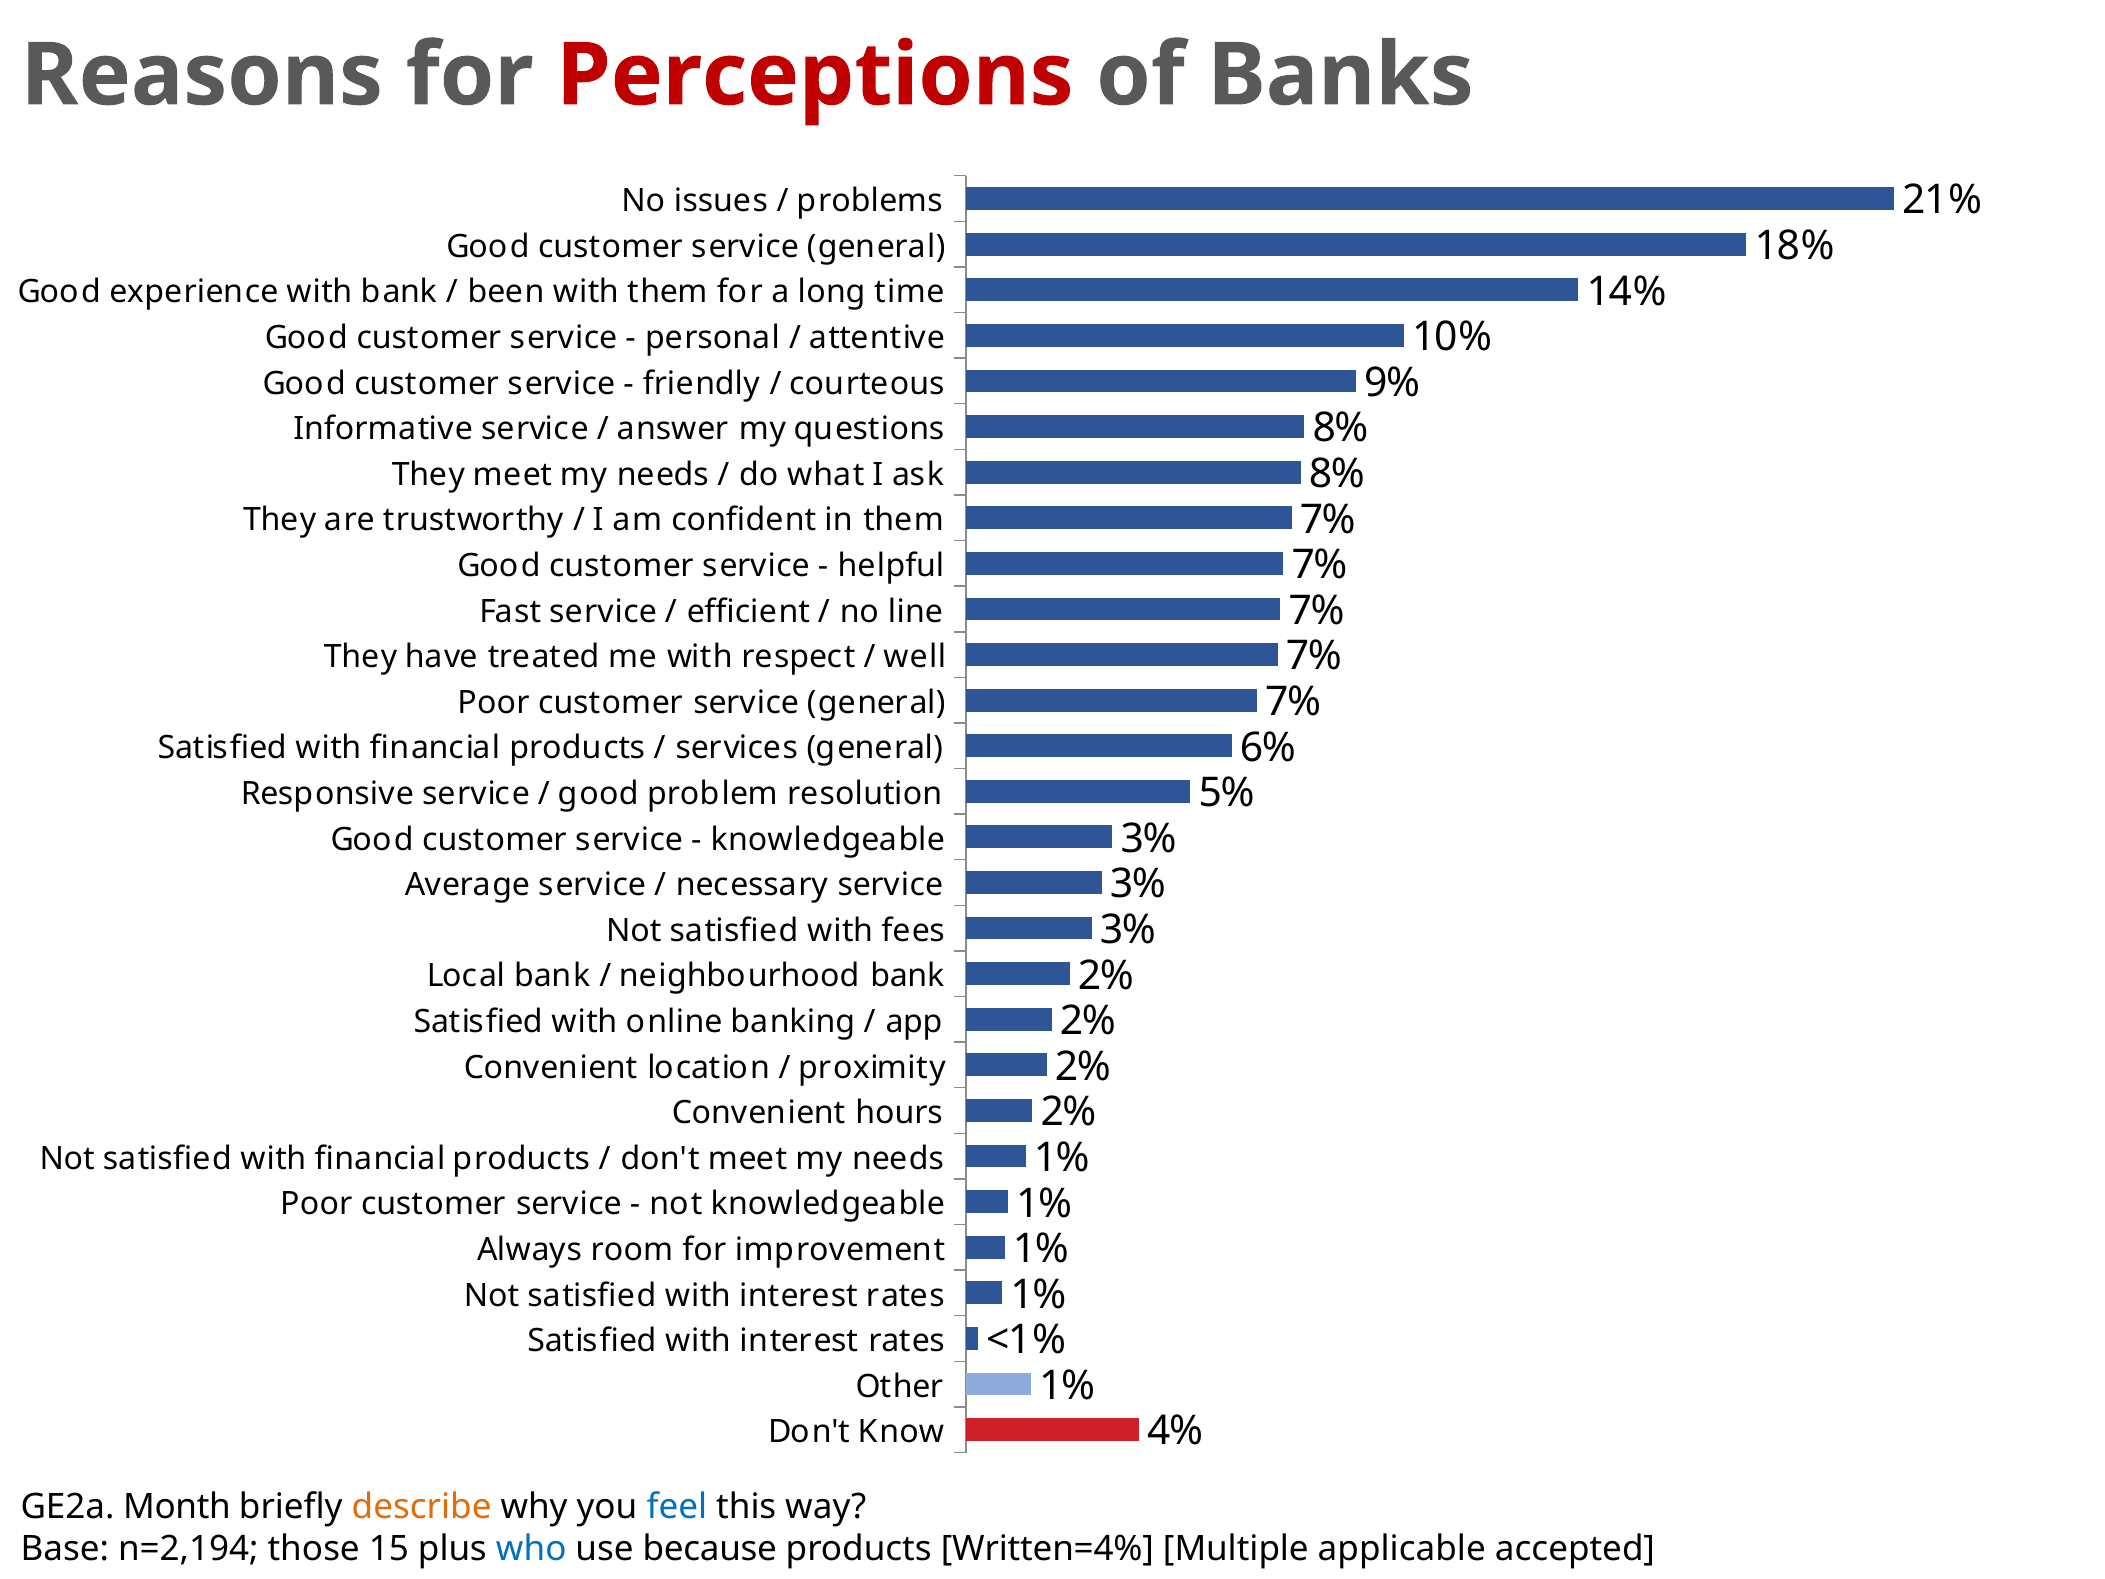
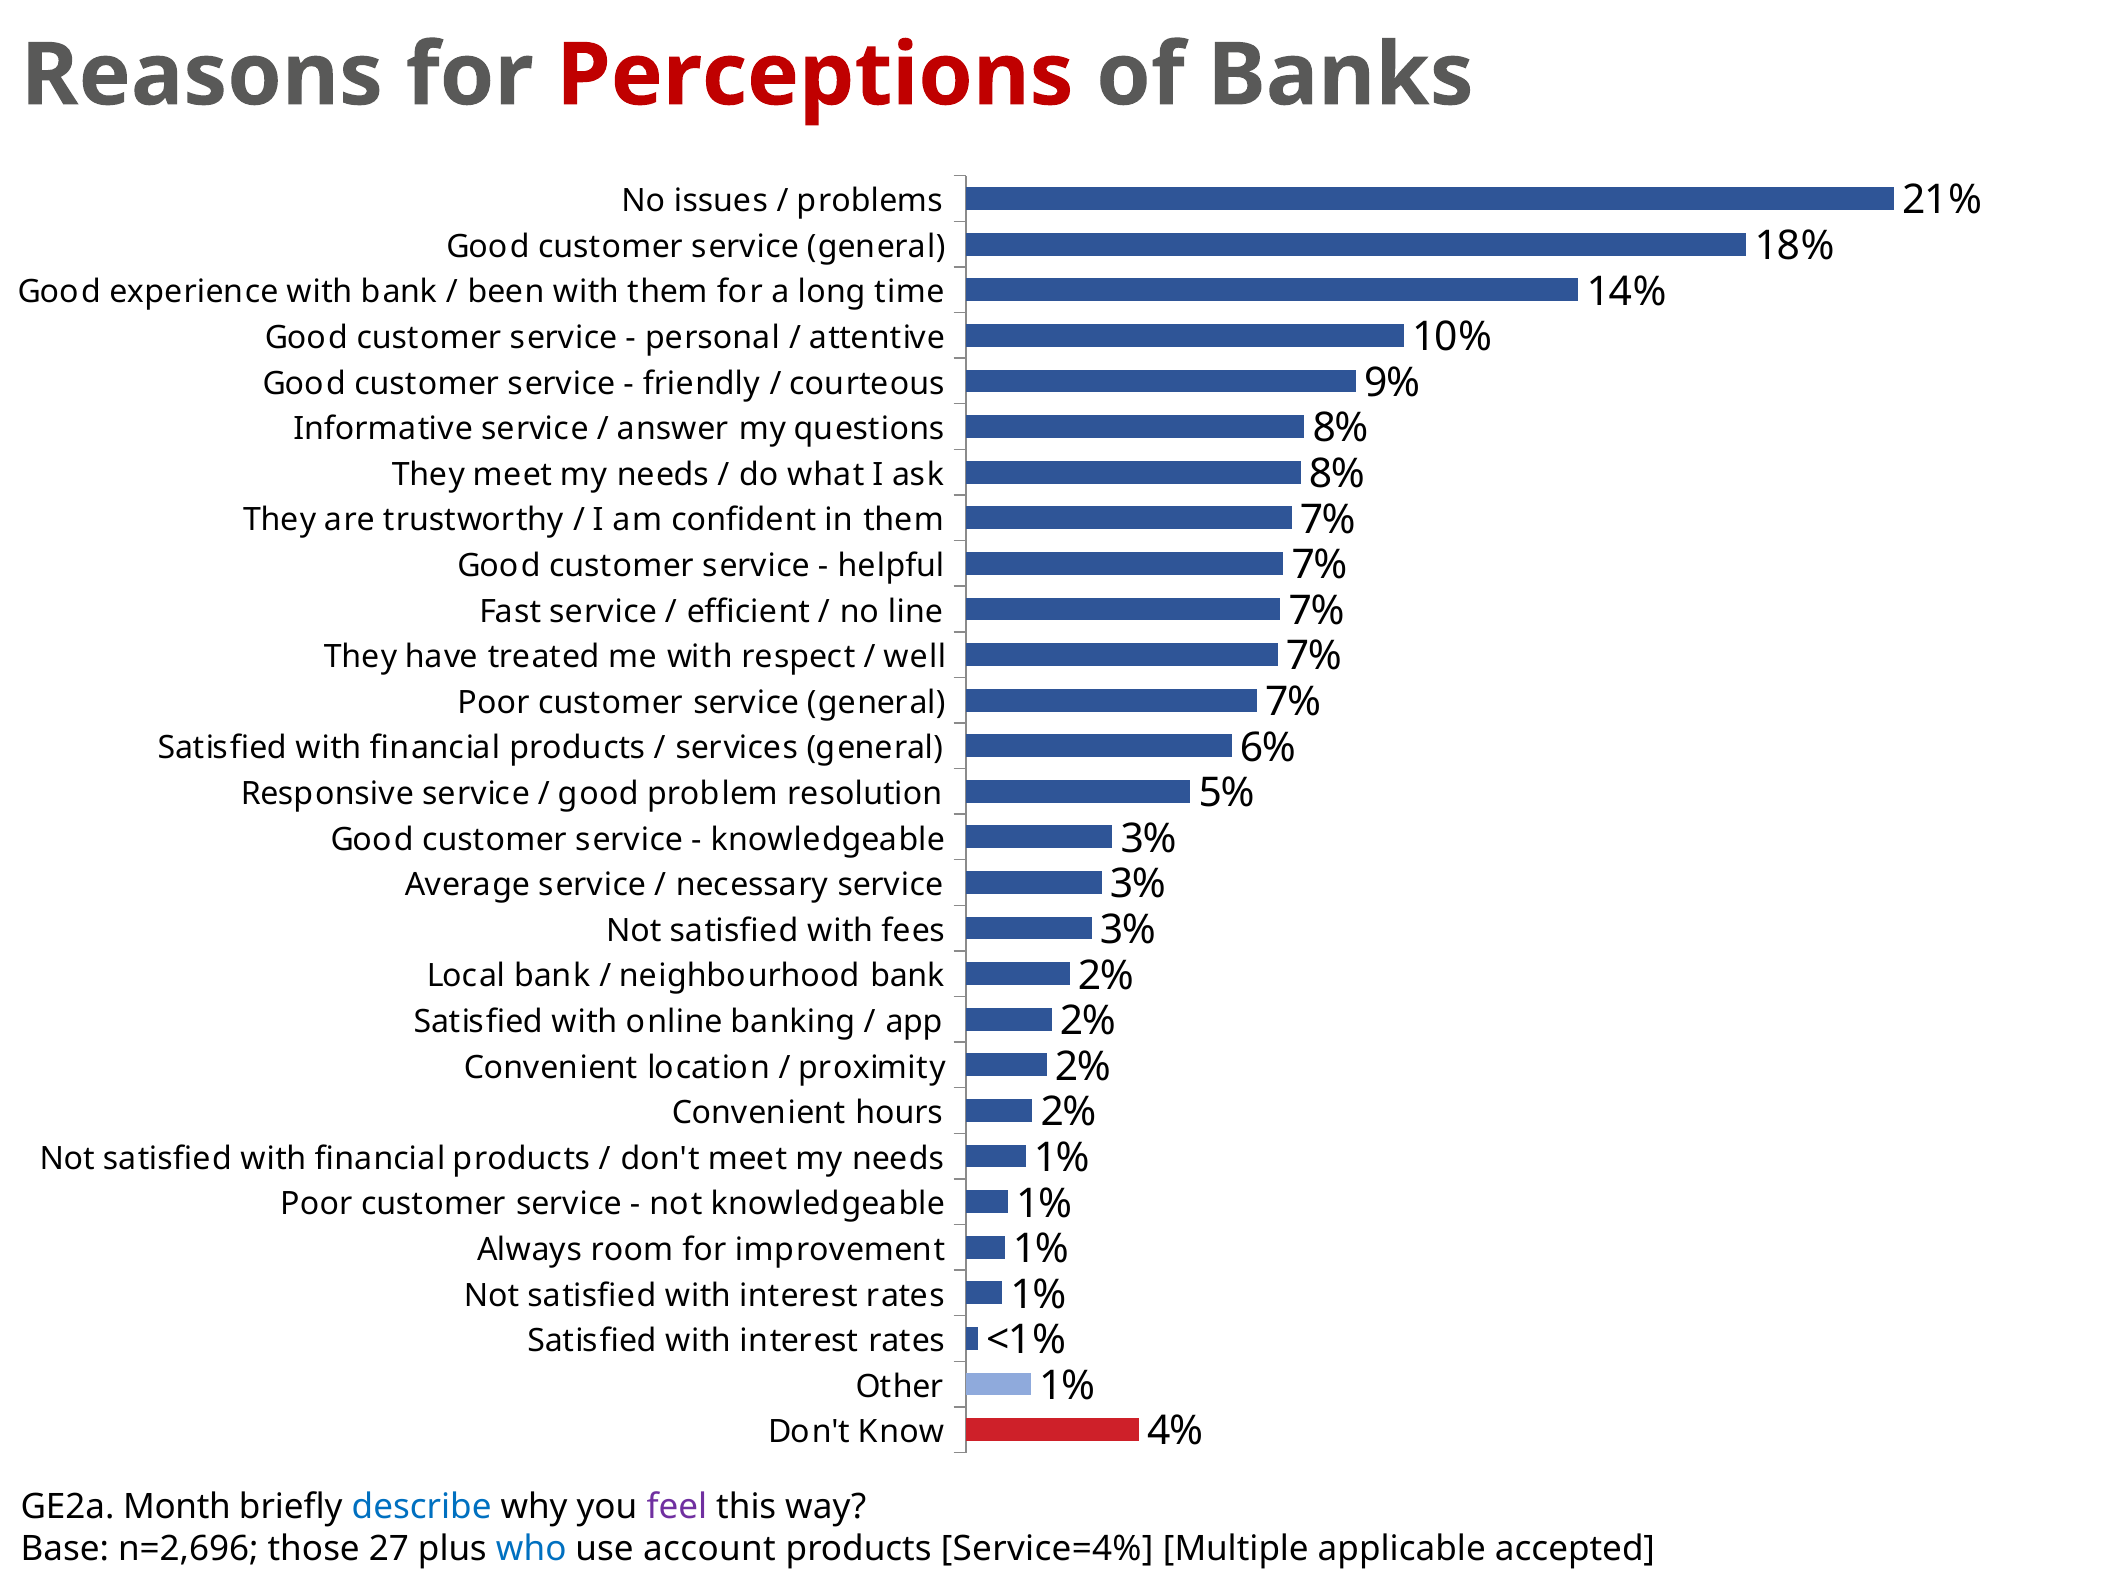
describe colour: orange -> blue
feel colour: blue -> purple
n=2,194: n=2,194 -> n=2,696
15: 15 -> 27
because: because -> account
Written=4%: Written=4% -> Service=4%
